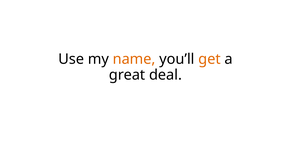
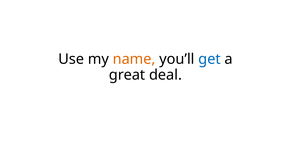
get colour: orange -> blue
